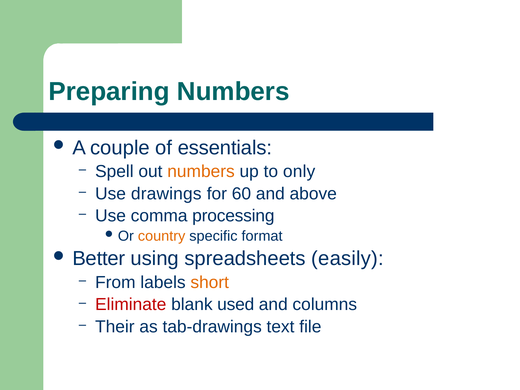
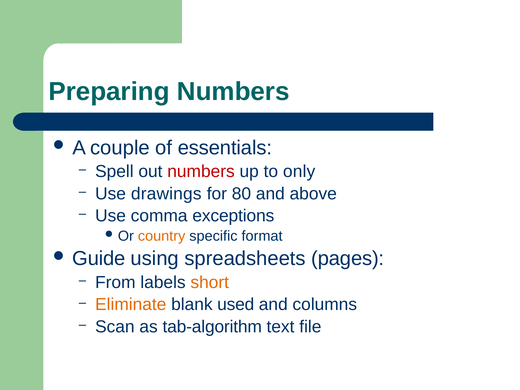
numbers at (201, 172) colour: orange -> red
60: 60 -> 80
processing: processing -> exceptions
Better: Better -> Guide
easily: easily -> pages
Eliminate colour: red -> orange
Their: Their -> Scan
tab-drawings: tab-drawings -> tab-algorithm
